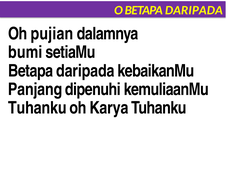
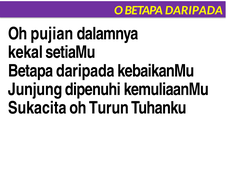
bumi: bumi -> kekal
Panjang: Panjang -> Junjung
Tuhanku at (37, 108): Tuhanku -> Sukacita
Karya: Karya -> Turun
